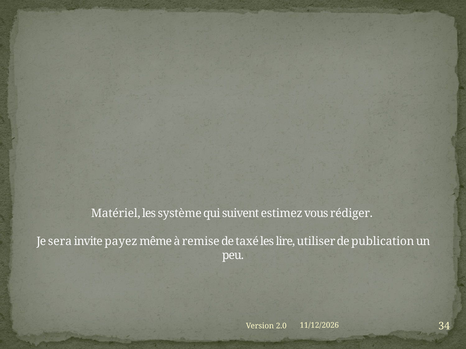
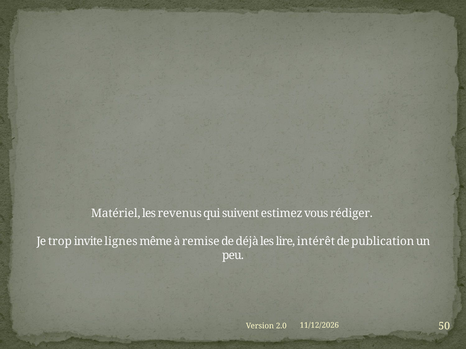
système: système -> revenus
sera: sera -> trop
payez: payez -> lignes
taxé: taxé -> déjà
utiliser: utiliser -> intérêt
34: 34 -> 50
